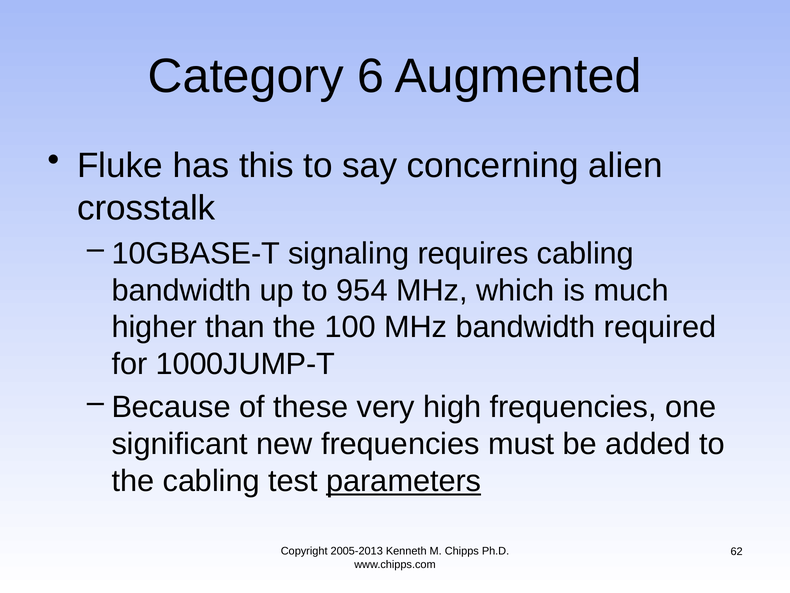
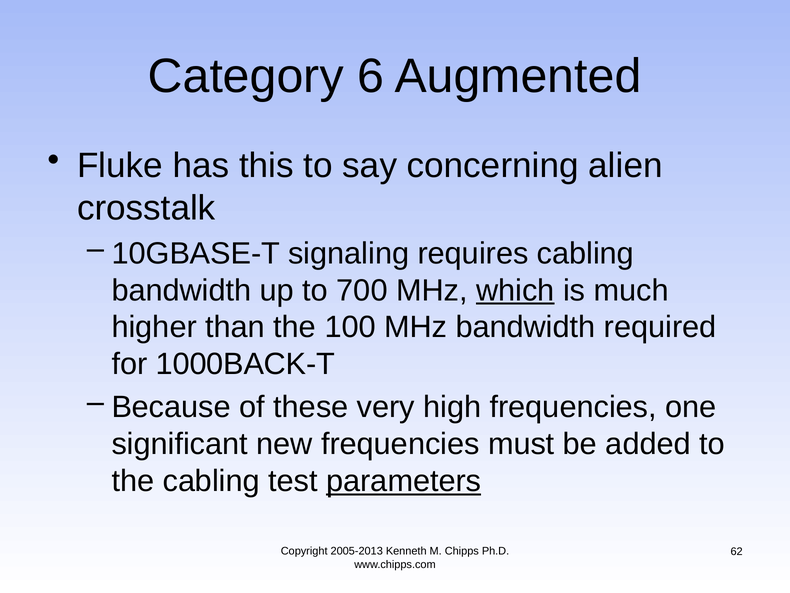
954: 954 -> 700
which underline: none -> present
1000JUMP-T: 1000JUMP-T -> 1000BACK-T
